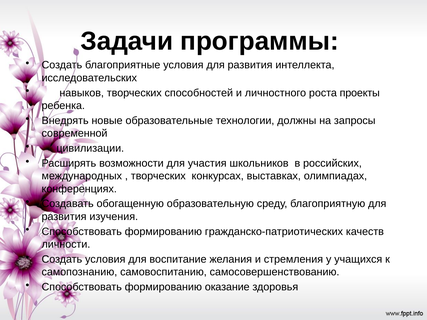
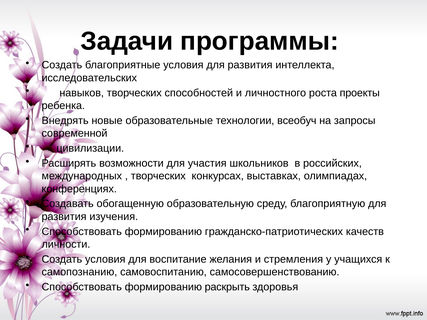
должны: должны -> всеобуч
оказание: оказание -> раскрыть
